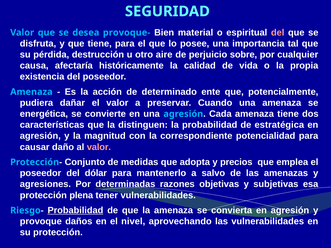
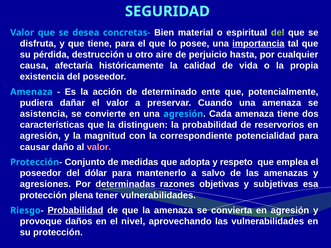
desea provoque: provoque -> concretas
del at (278, 33) colour: pink -> light green
importancia underline: none -> present
sobre: sobre -> hasta
energética: energética -> asistencia
estratégica: estratégica -> reservorios
precios: precios -> respeto
